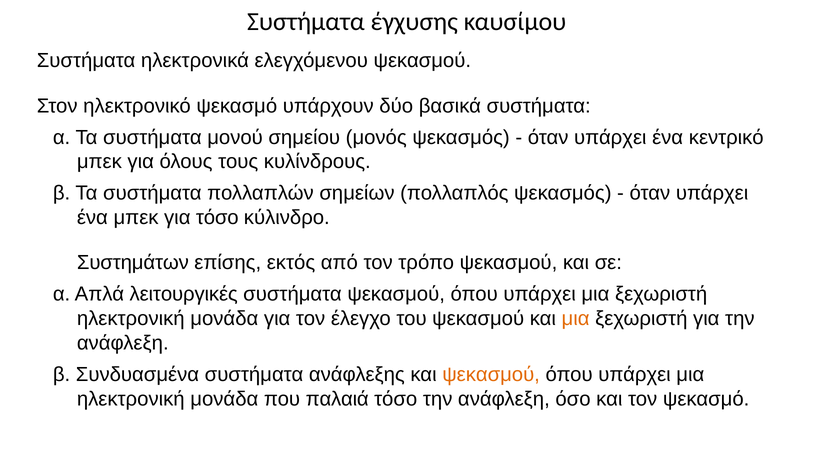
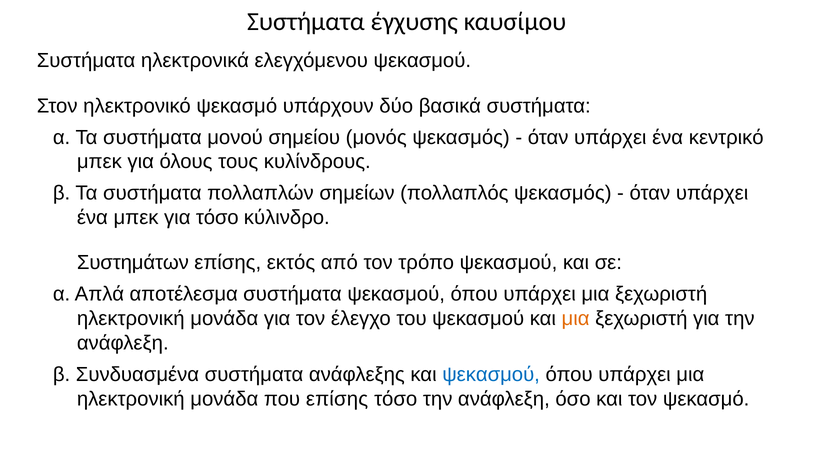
λειτουργικές: λειτουργικές -> αποτέλεσμα
ψεκασμού at (491, 375) colour: orange -> blue
που παλαιά: παλαιά -> επίσης
